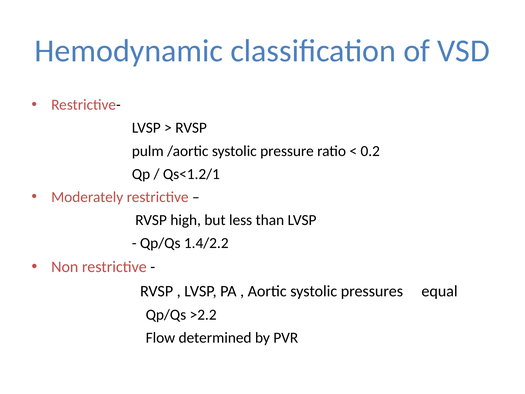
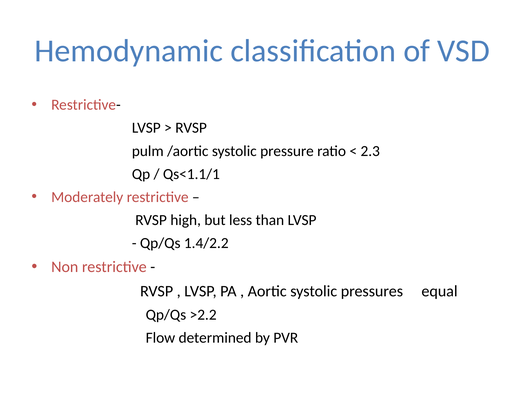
0.2: 0.2 -> 2.3
Qs<1.2/1: Qs<1.2/1 -> Qs<1.1/1
